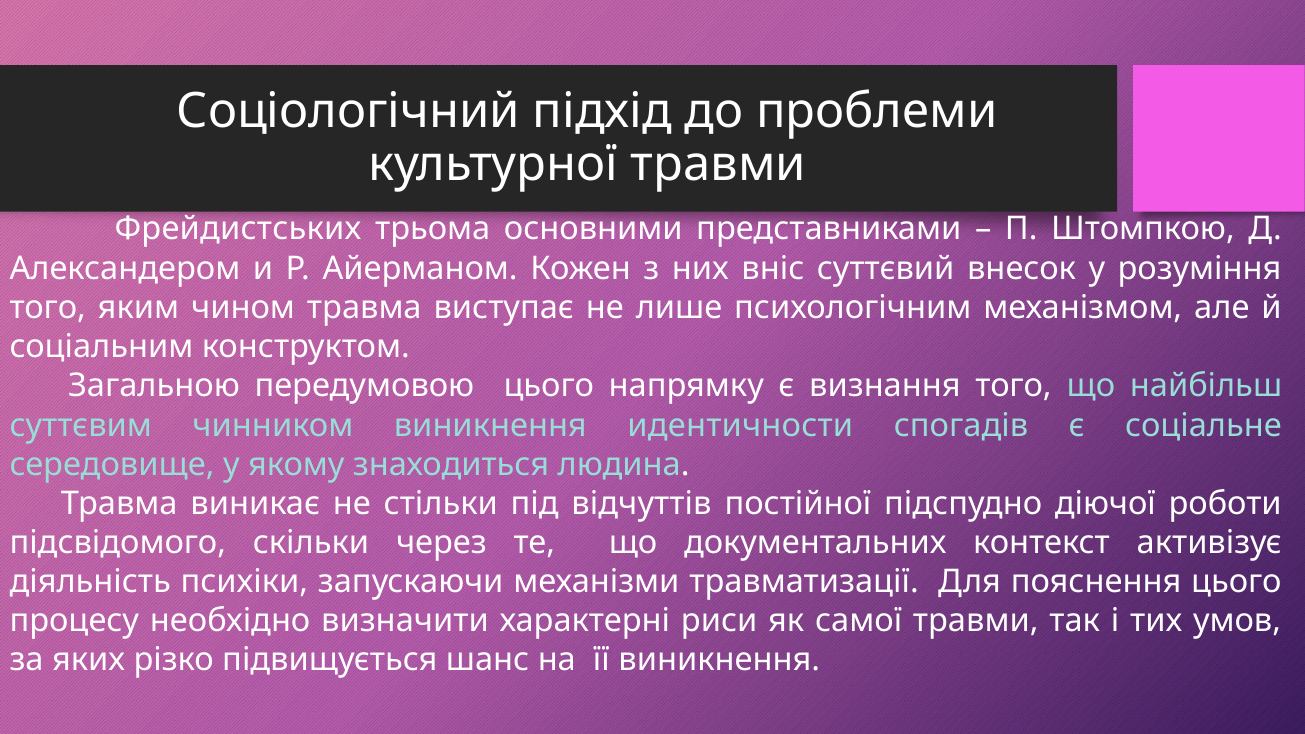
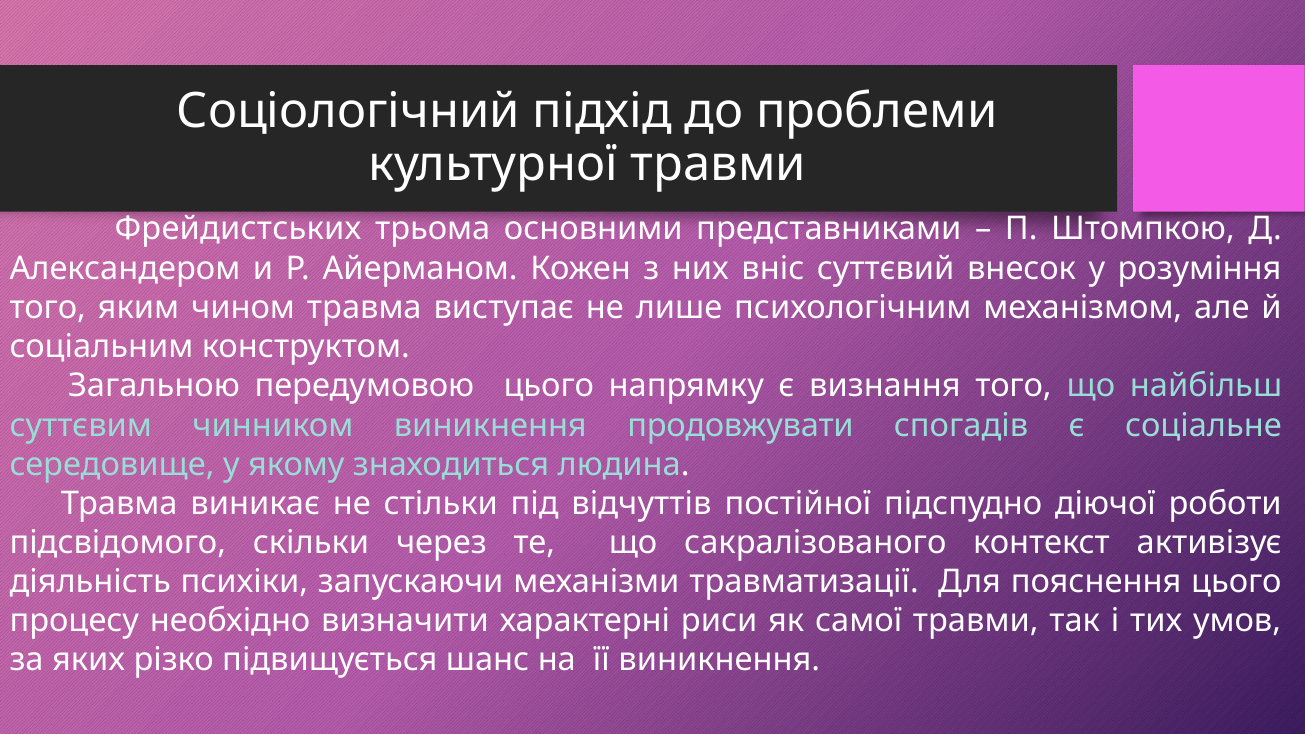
идентичности: идентичности -> продовжувати
документальних: документальних -> сакралізованого
